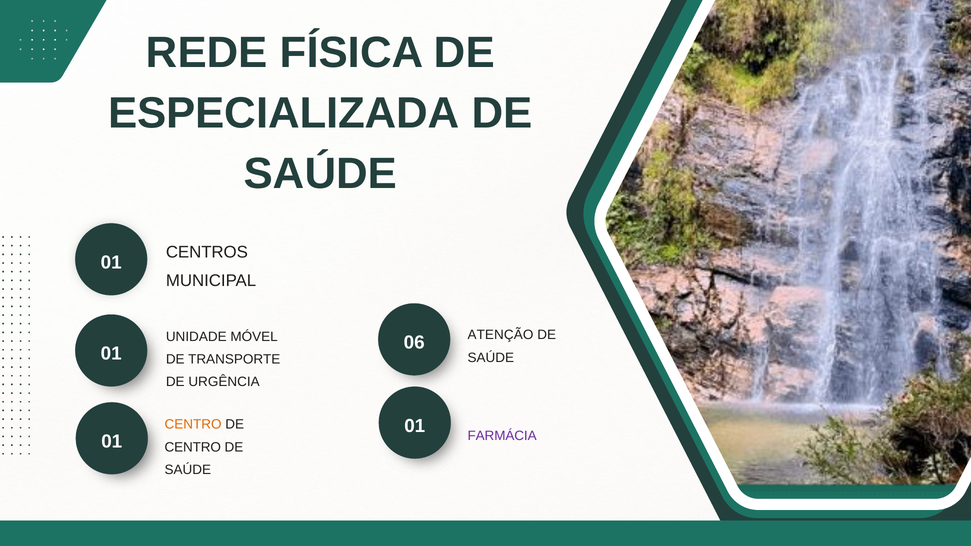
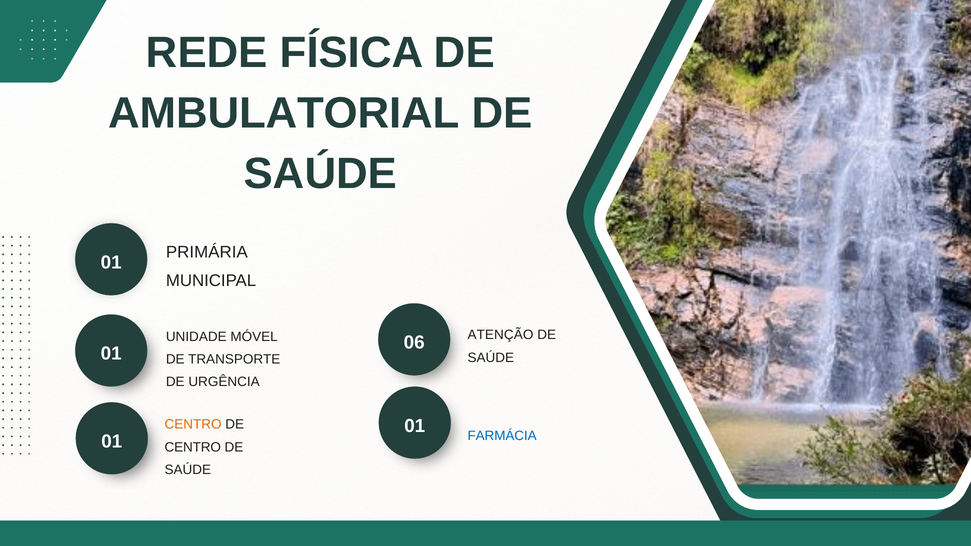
ESPECIALIZADA: ESPECIALIZADA -> AMBULATORIAL
CENTROS: CENTROS -> PRIMÁRIA
FARMÁCIA colour: purple -> blue
